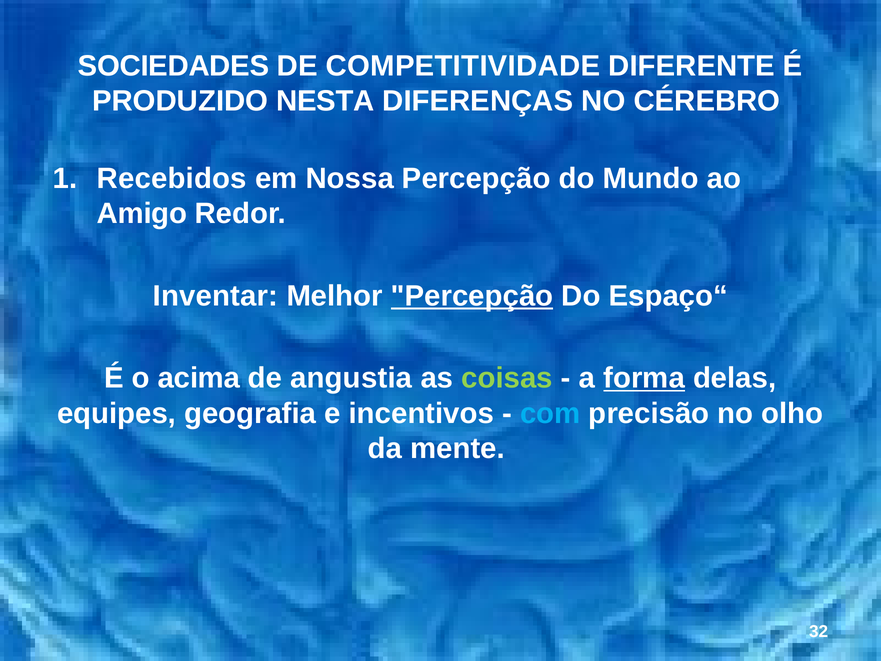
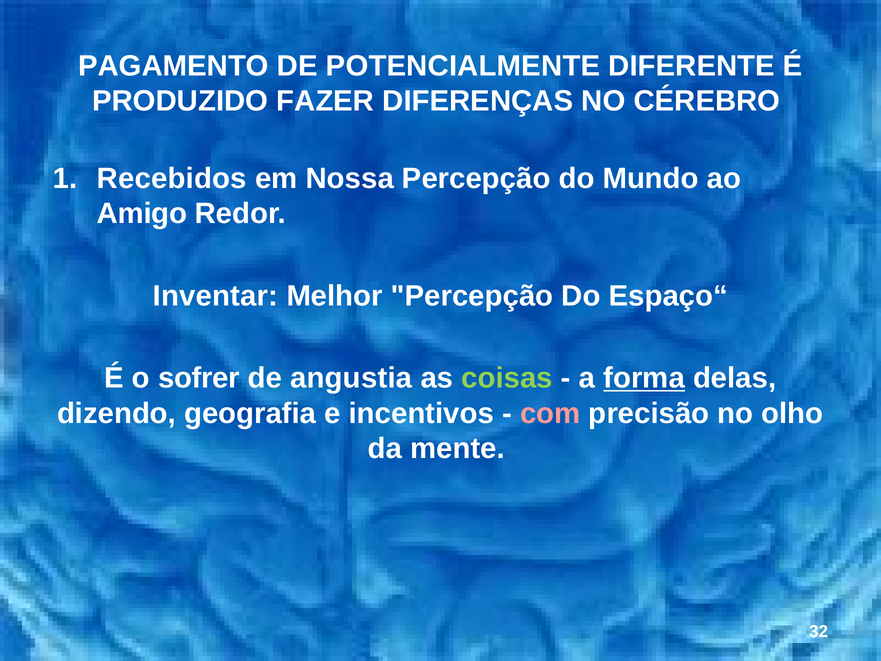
SOCIEDADES: SOCIEDADES -> PAGAMENTO
COMPETITIVIDADE: COMPETITIVIDADE -> POTENCIALMENTE
NESTA: NESTA -> FAZER
Percepção at (472, 296) underline: present -> none
acima: acima -> sofrer
equipes: equipes -> dizendo
com colour: light blue -> pink
